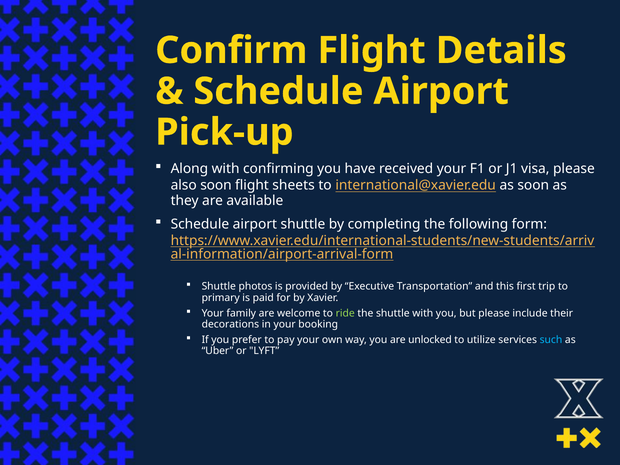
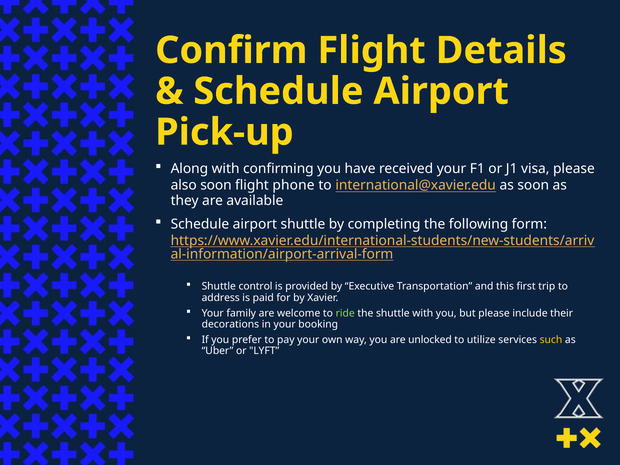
sheets: sheets -> phone
photos: photos -> control
primary: primary -> address
such colour: light blue -> yellow
